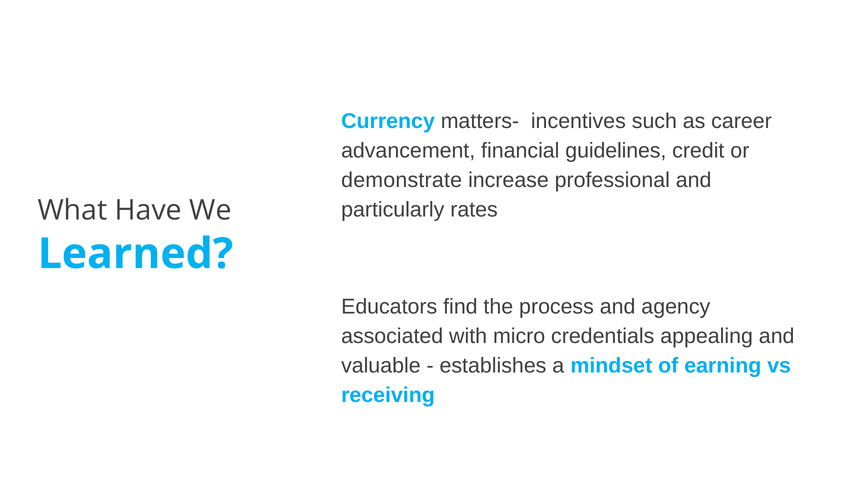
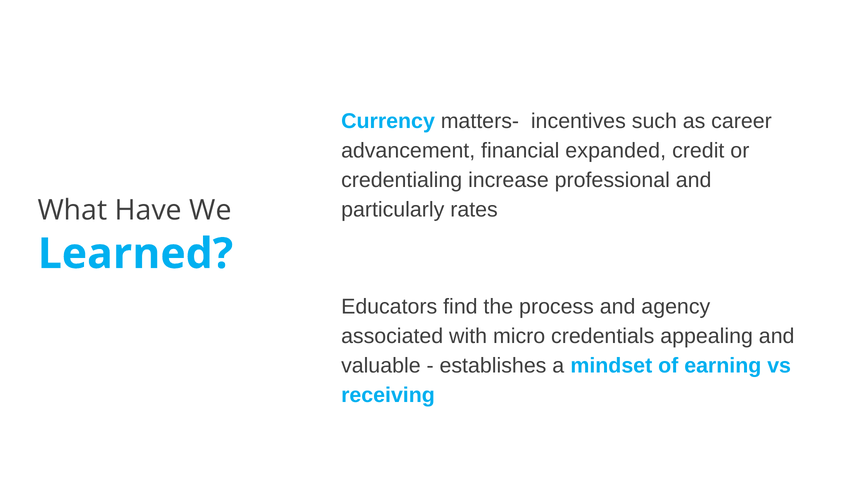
guidelines: guidelines -> expanded
demonstrate: demonstrate -> credentialing
